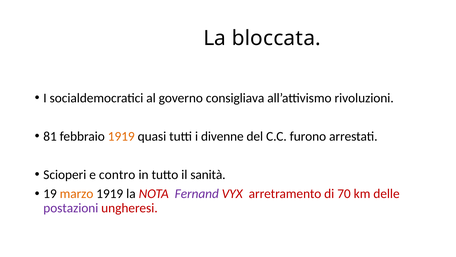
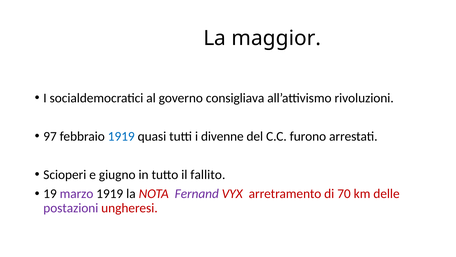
bloccata: bloccata -> maggior
81: 81 -> 97
1919 at (121, 136) colour: orange -> blue
contro: contro -> giugno
sanità: sanità -> fallito
marzo colour: orange -> purple
